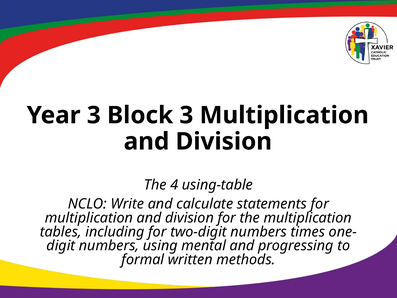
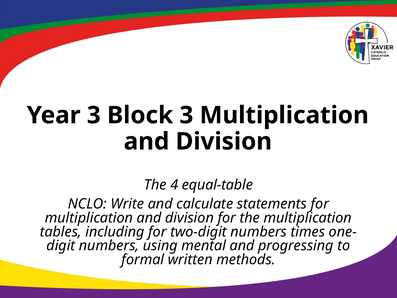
using-table: using-table -> equal-table
